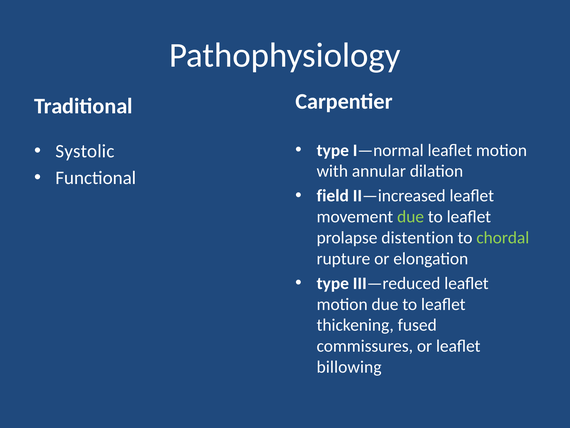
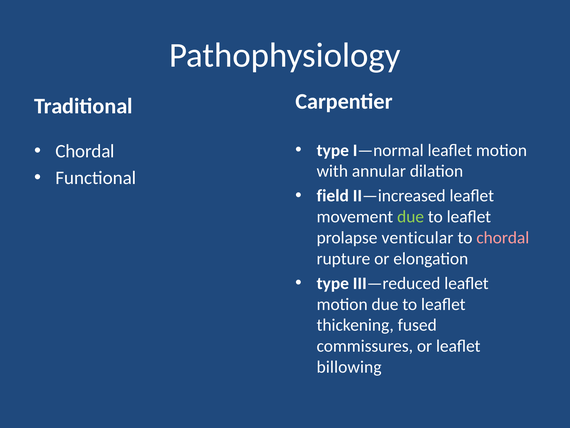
Systolic at (85, 151): Systolic -> Chordal
distention: distention -> venticular
chordal at (503, 237) colour: light green -> pink
